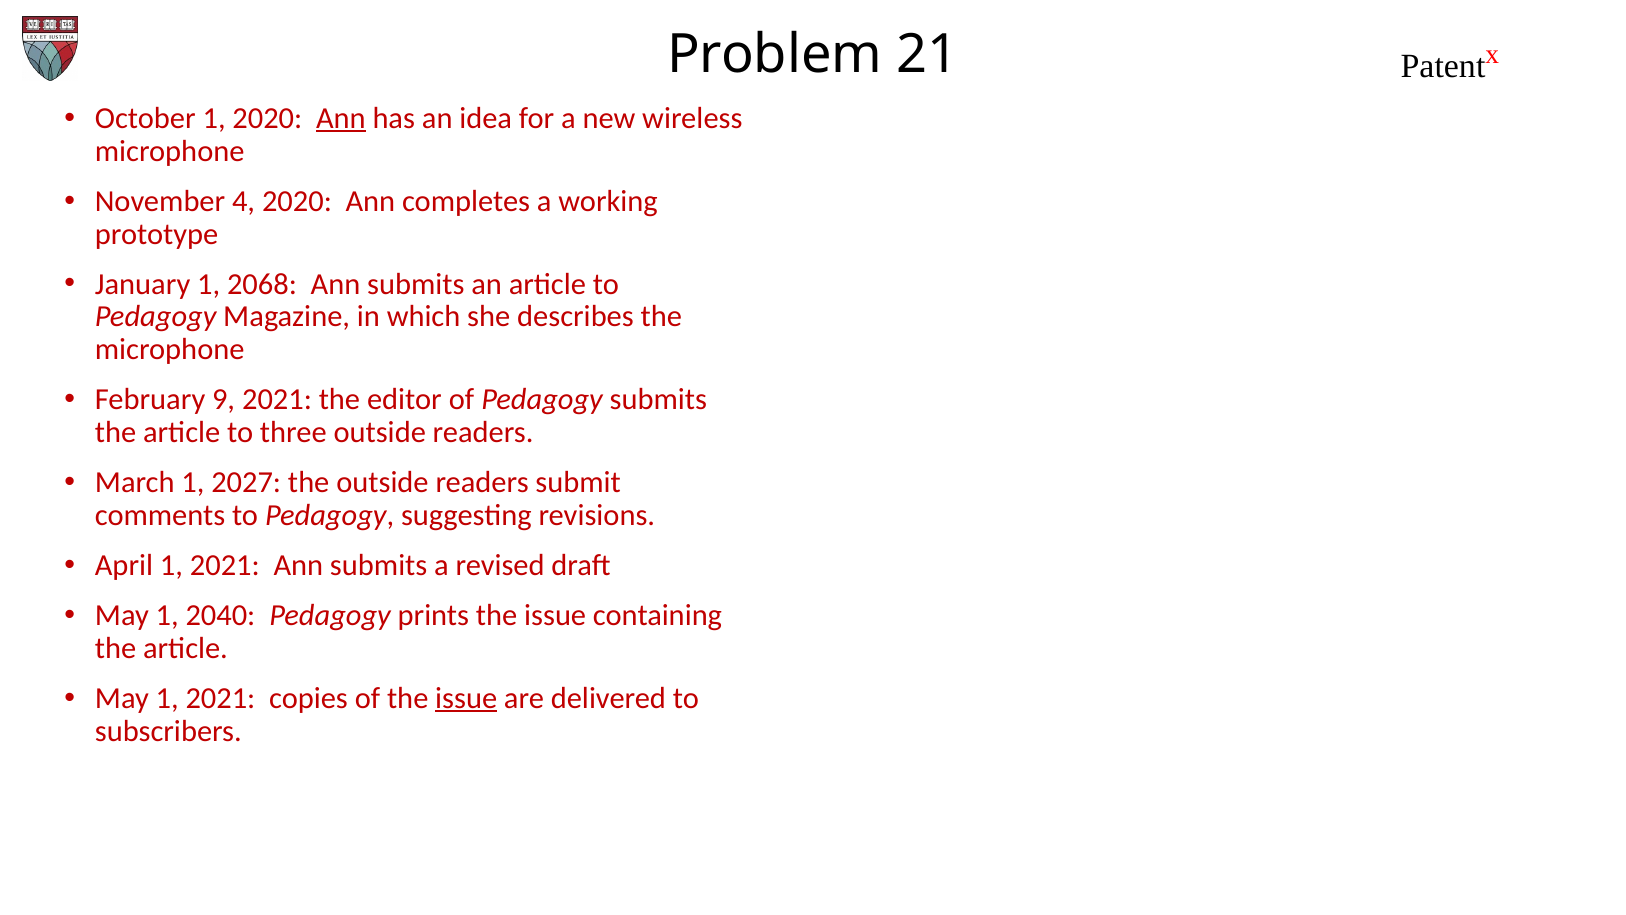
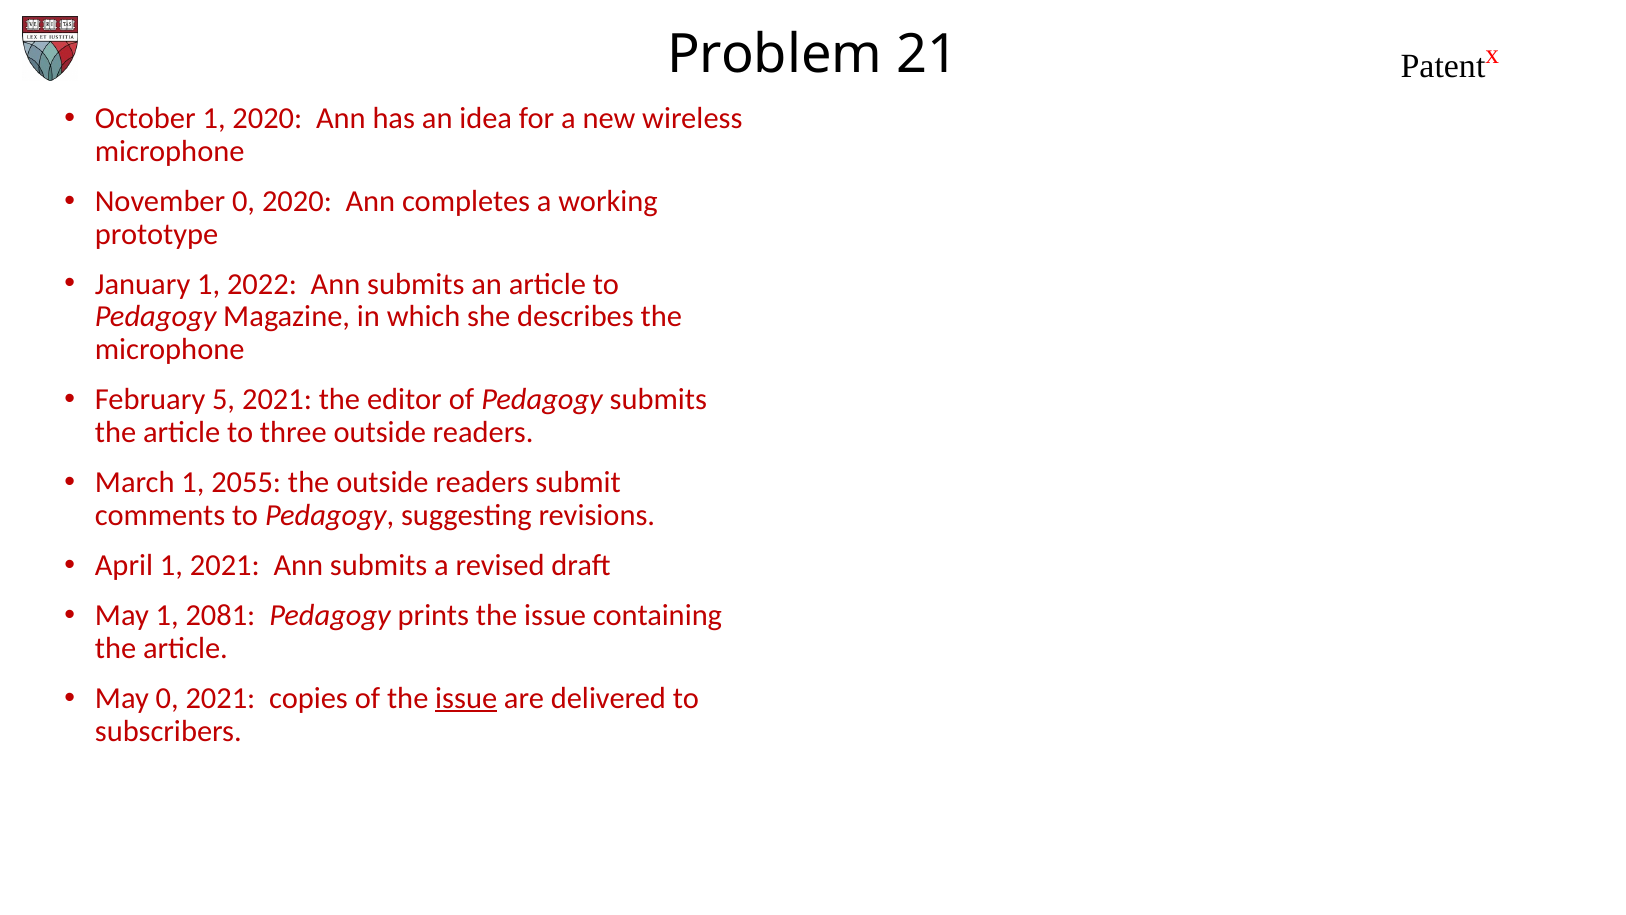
Ann at (341, 118) underline: present -> none
November 4: 4 -> 0
2068: 2068 -> 2022
February 9: 9 -> 5
2027: 2027 -> 2055
2040: 2040 -> 2081
1 at (167, 698): 1 -> 0
